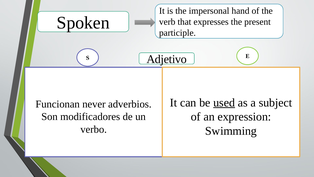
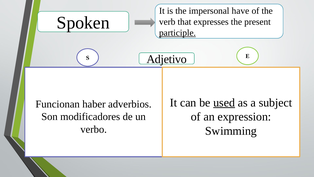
hand: hand -> have
participle underline: none -> present
never: never -> haber
